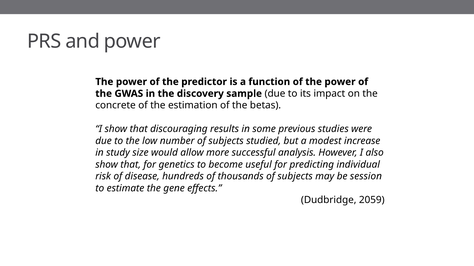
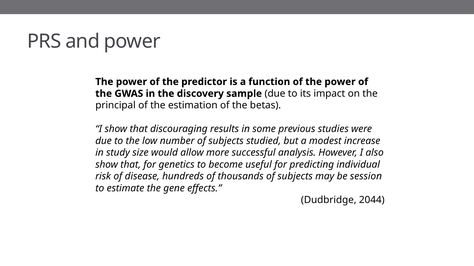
concrete: concrete -> principal
2059: 2059 -> 2044
